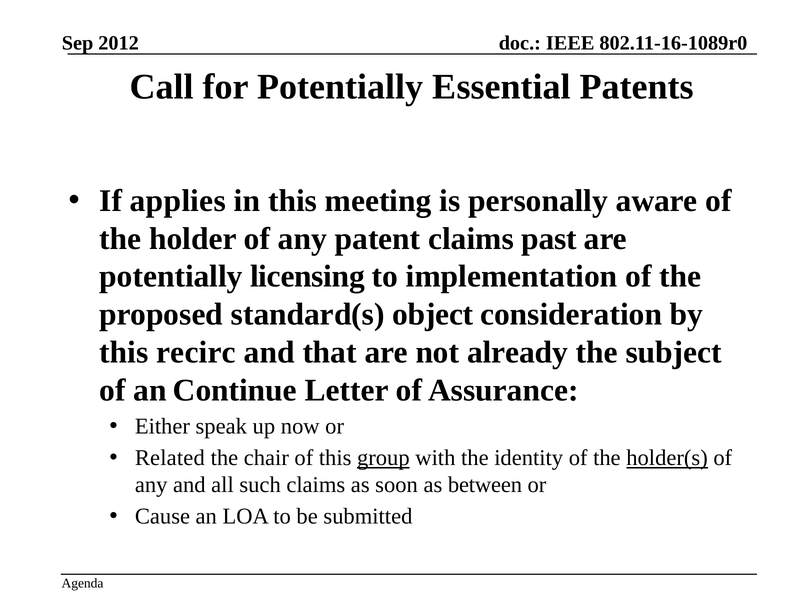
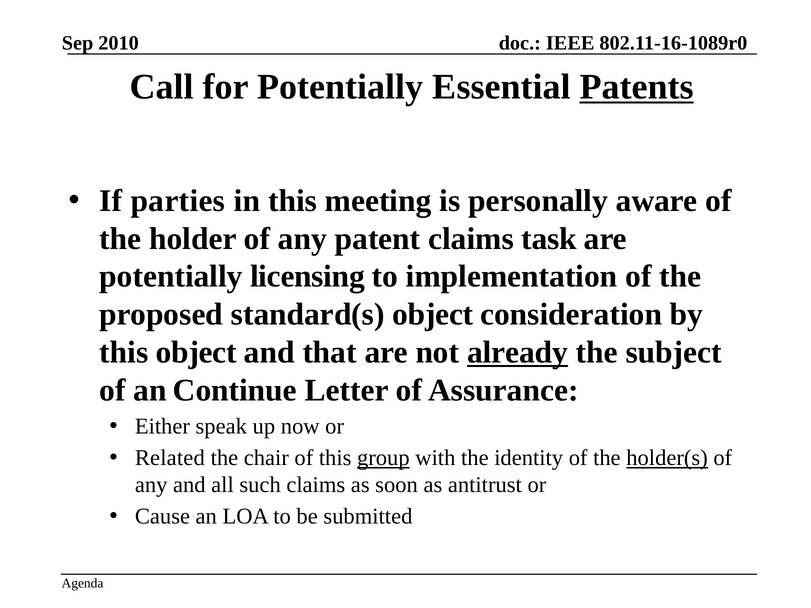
2012: 2012 -> 2010
Patents underline: none -> present
applies: applies -> parties
past: past -> task
this recirc: recirc -> object
already underline: none -> present
between: between -> antitrust
